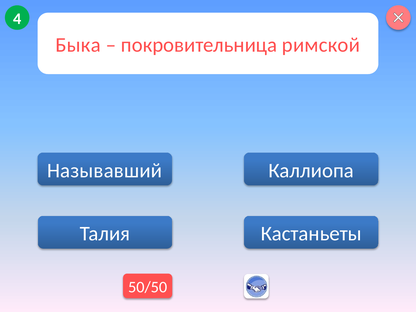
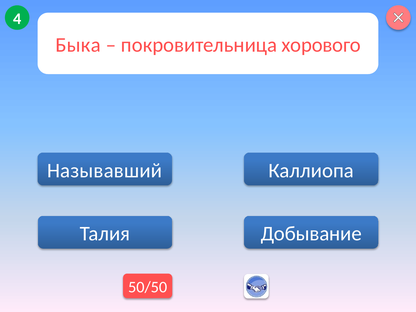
римской: римской -> хорового
Кастаньеты: Кастаньеты -> Добывание
